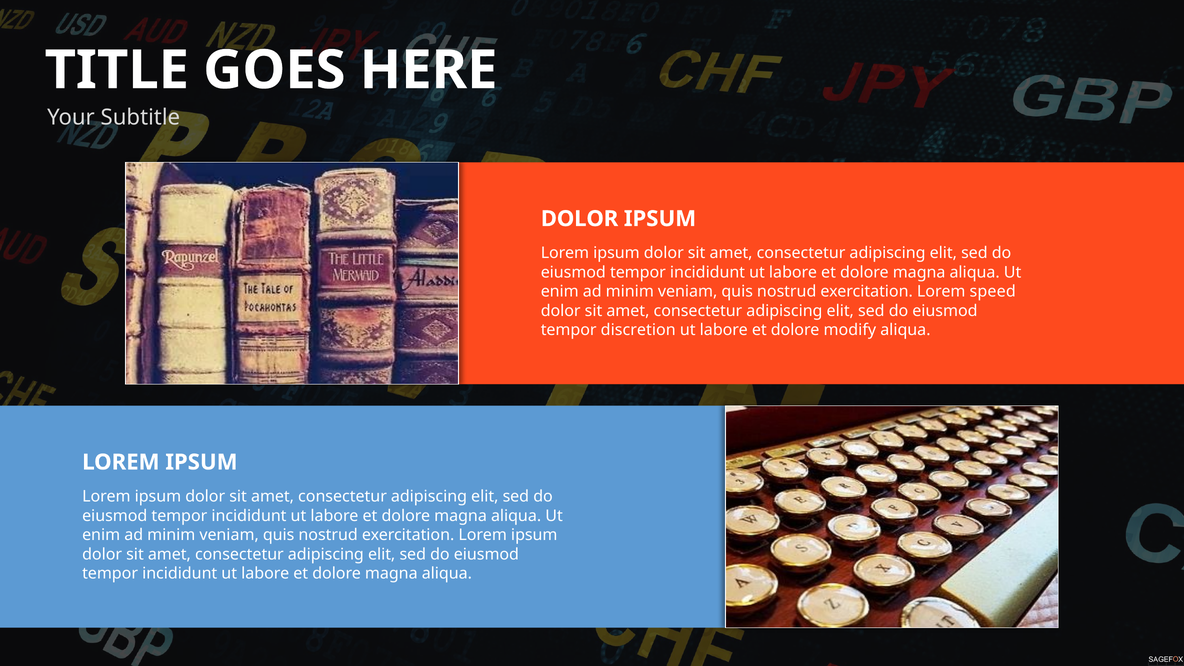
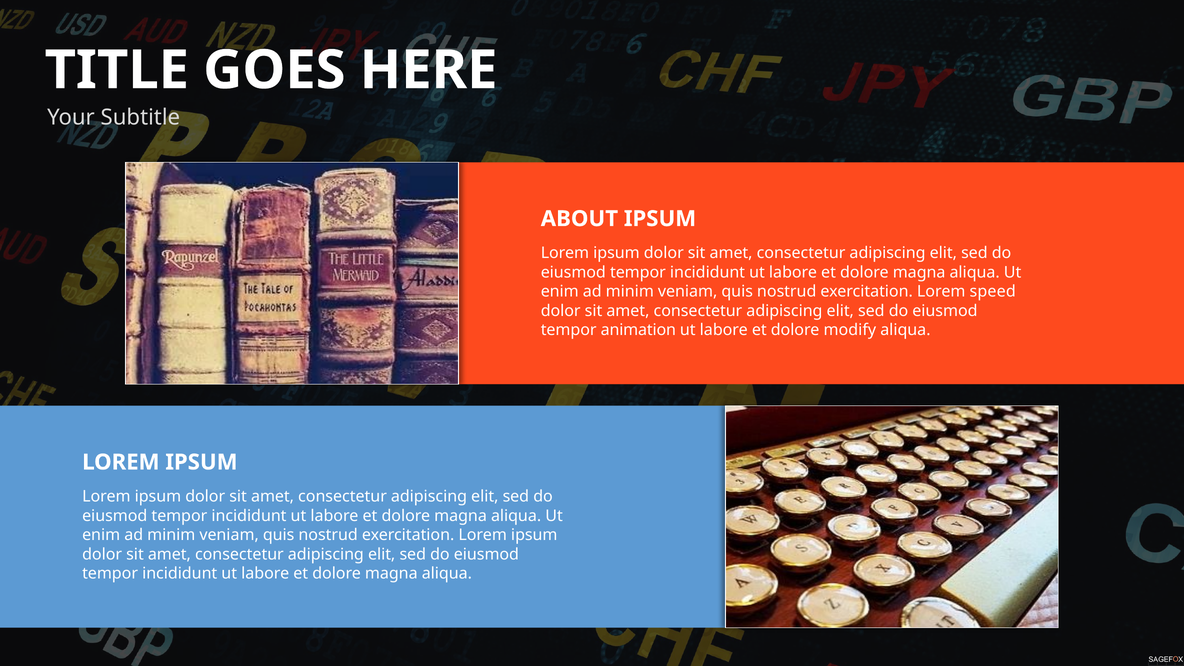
DOLOR at (580, 219): DOLOR -> ABOUT
discretion: discretion -> animation
